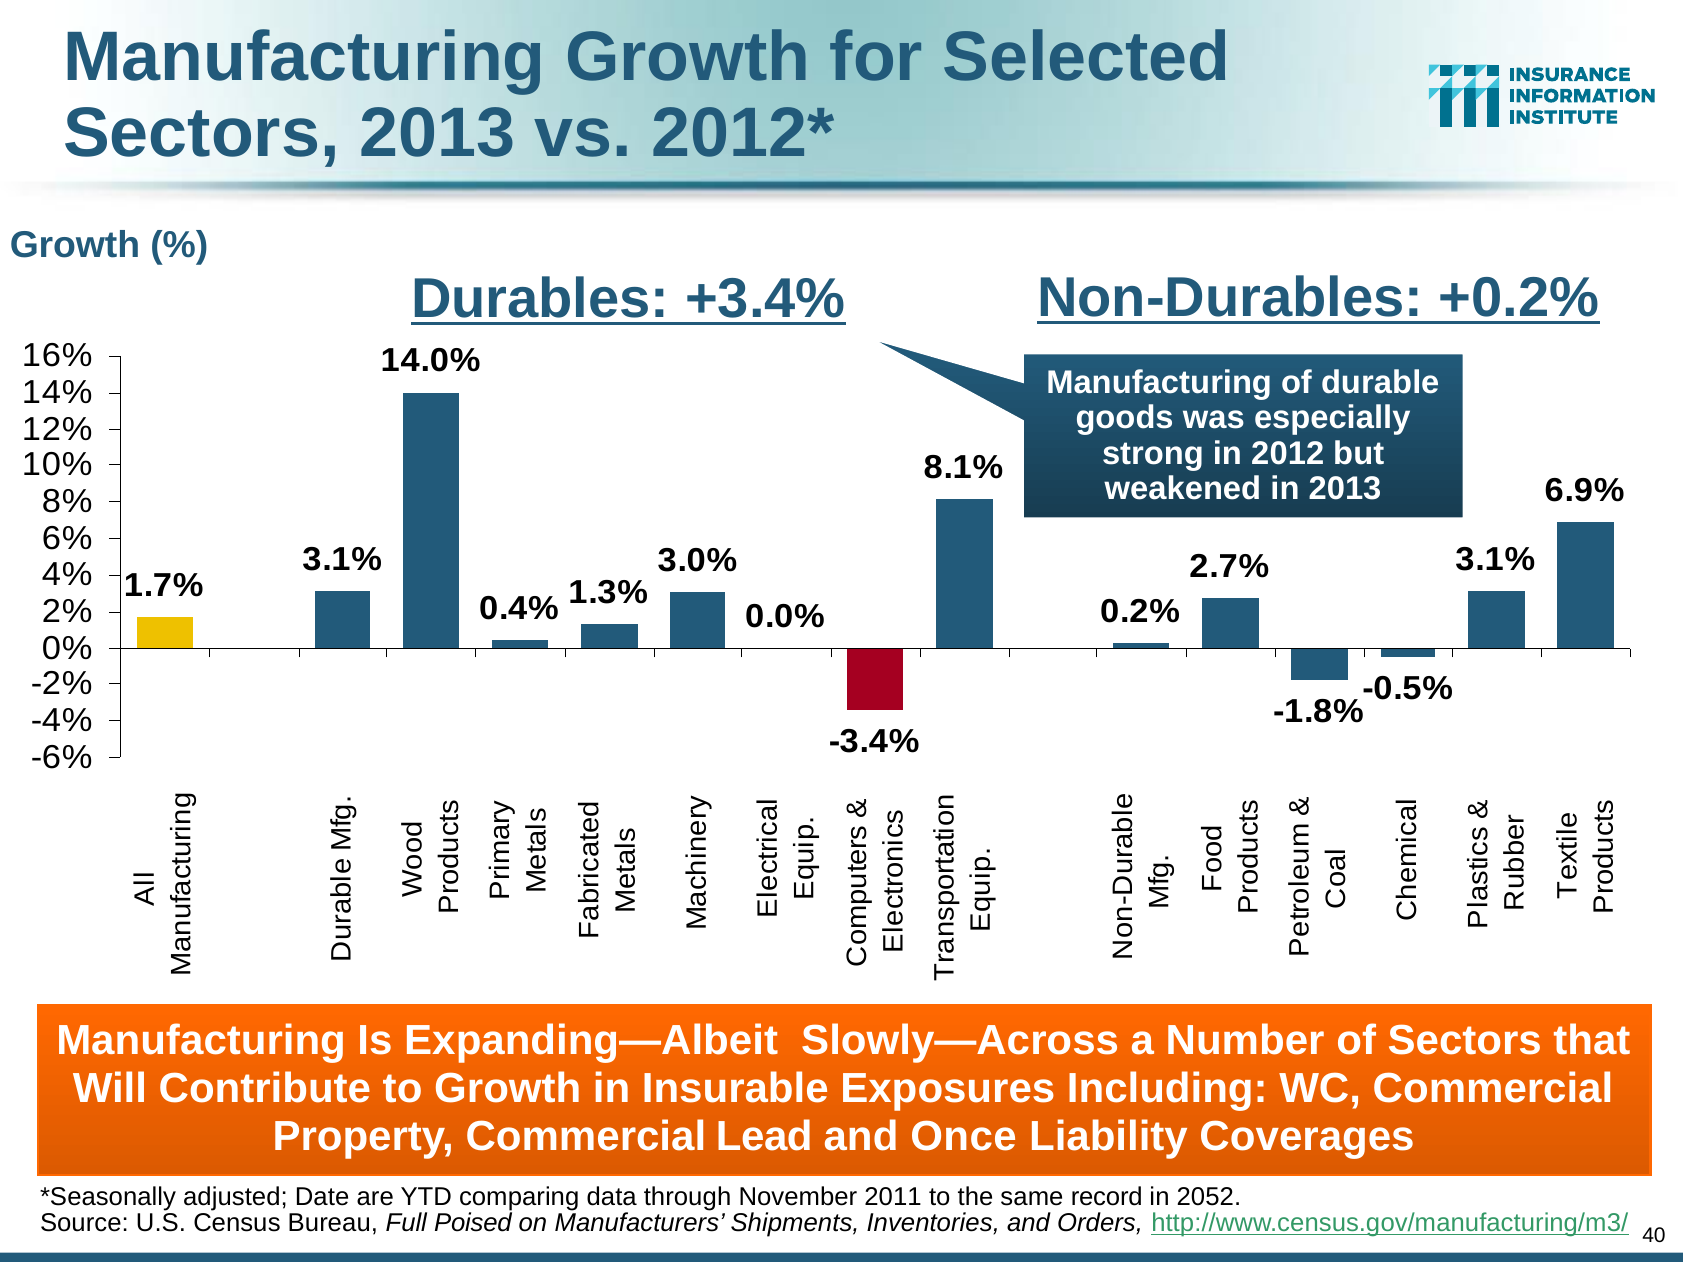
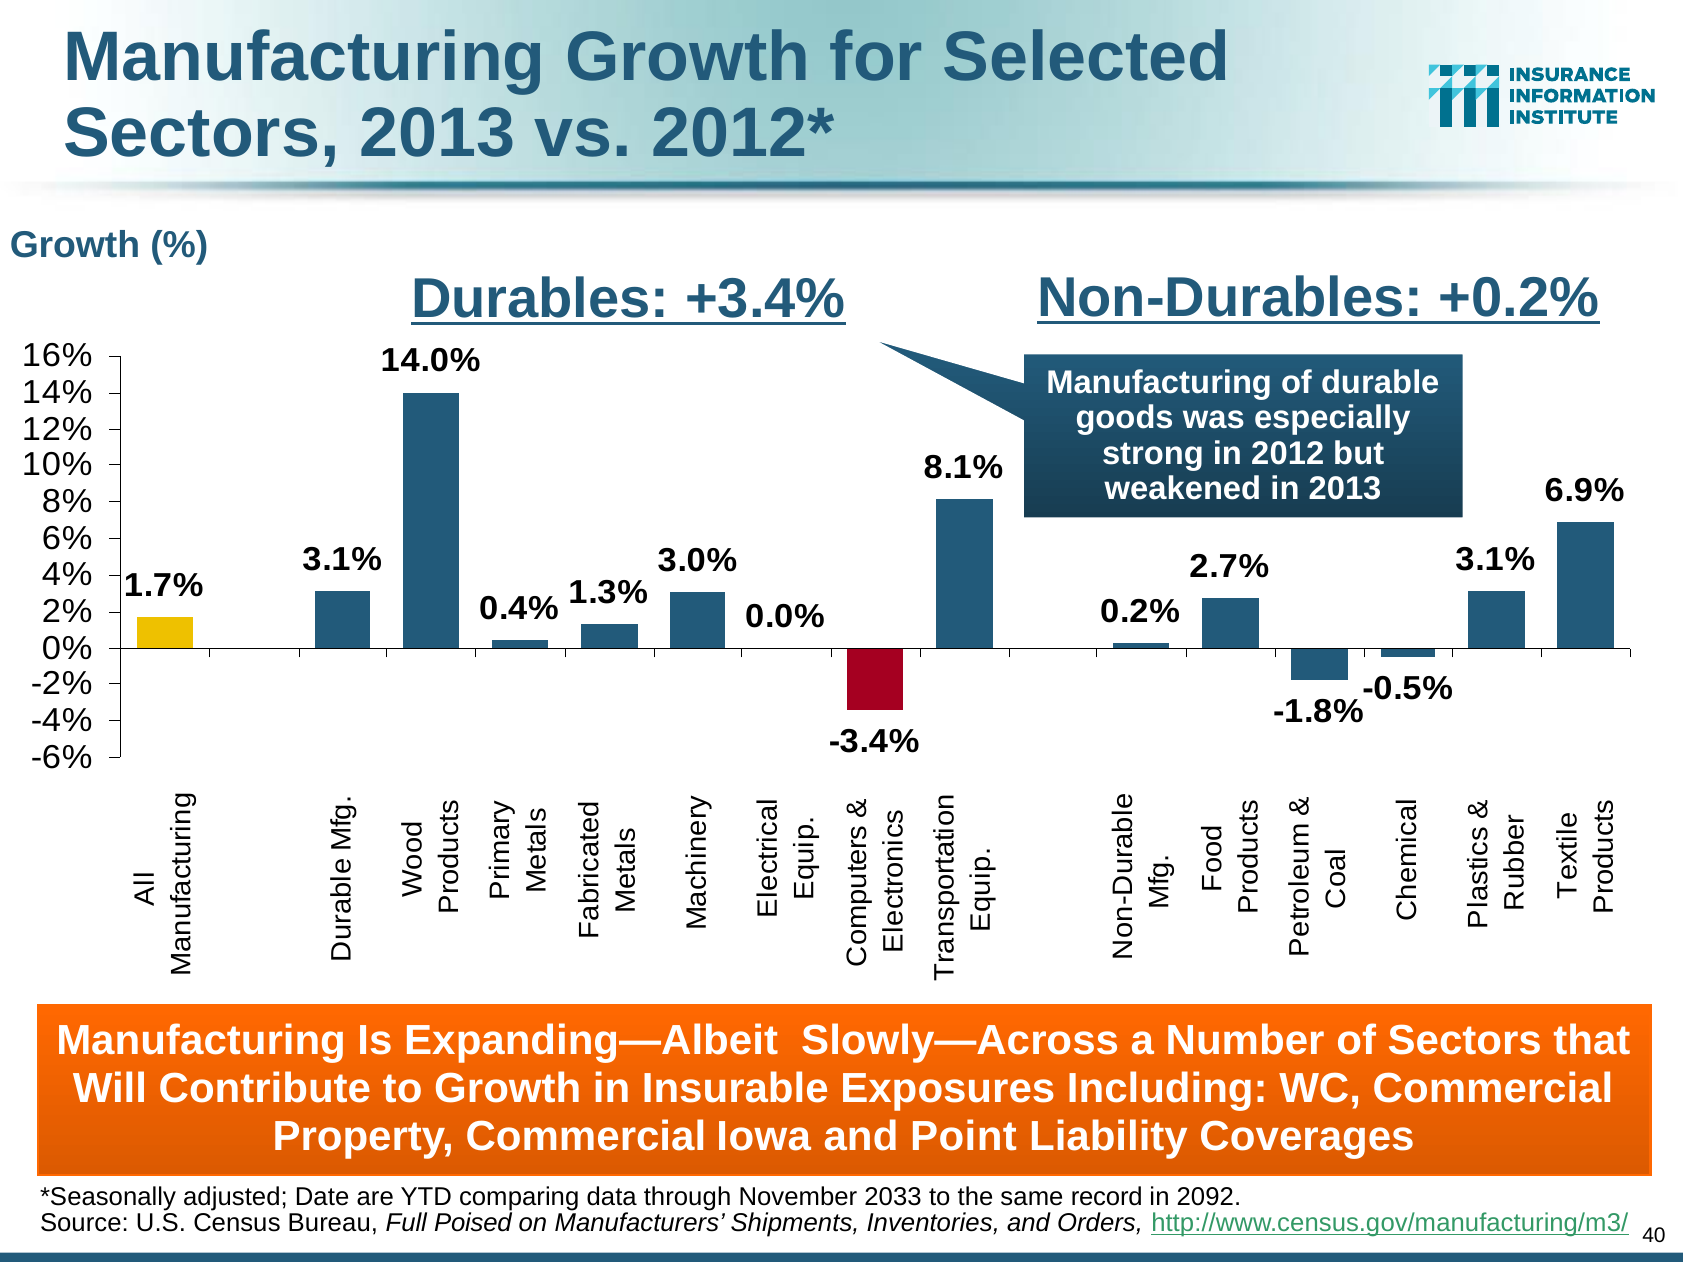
Lead: Lead -> Iowa
Once: Once -> Point
2011: 2011 -> 2033
2052: 2052 -> 2092
